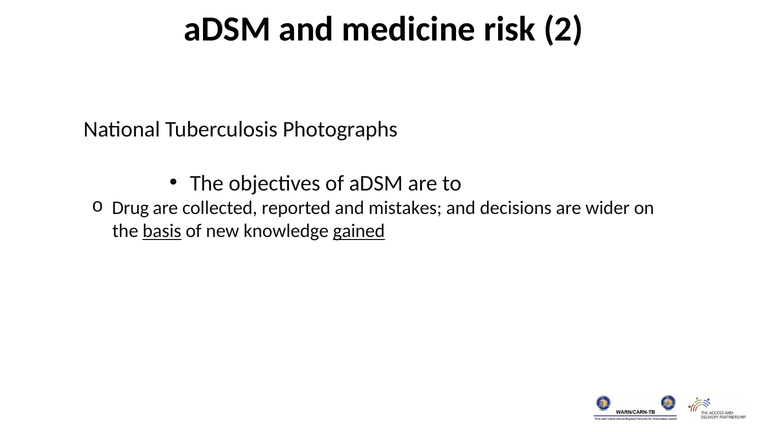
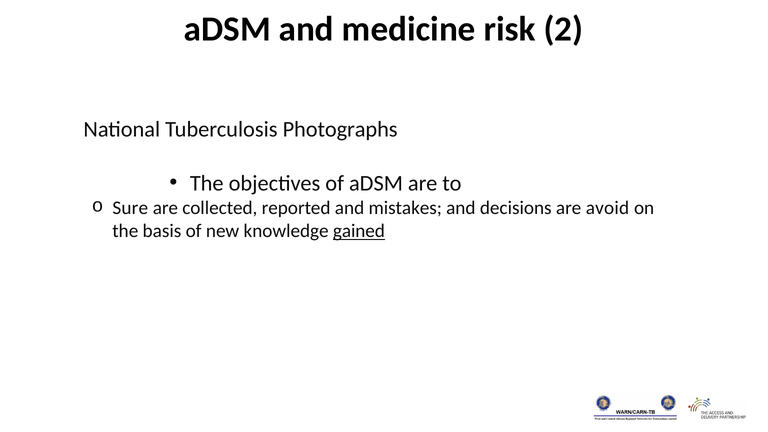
Drug: Drug -> Sure
wider: wider -> avoid
basis underline: present -> none
